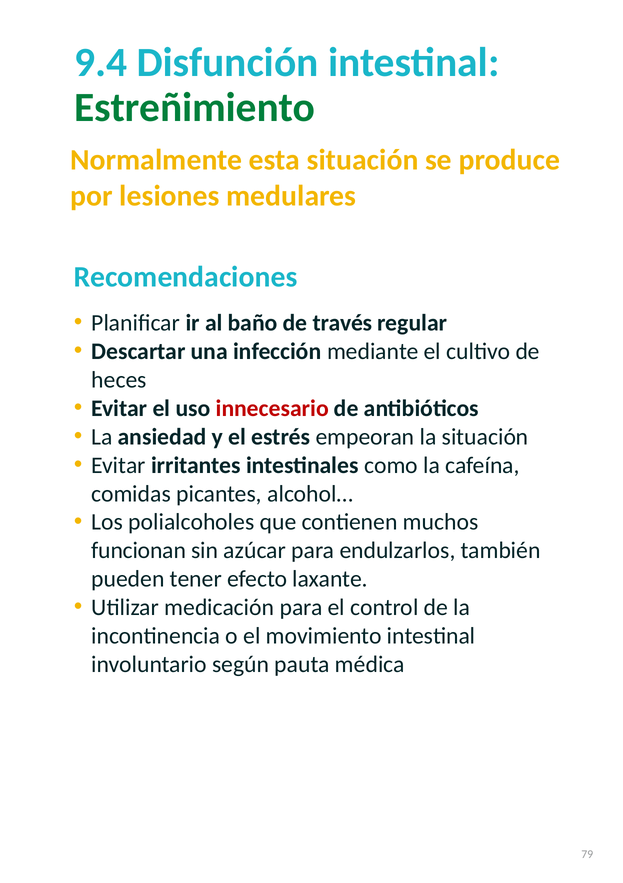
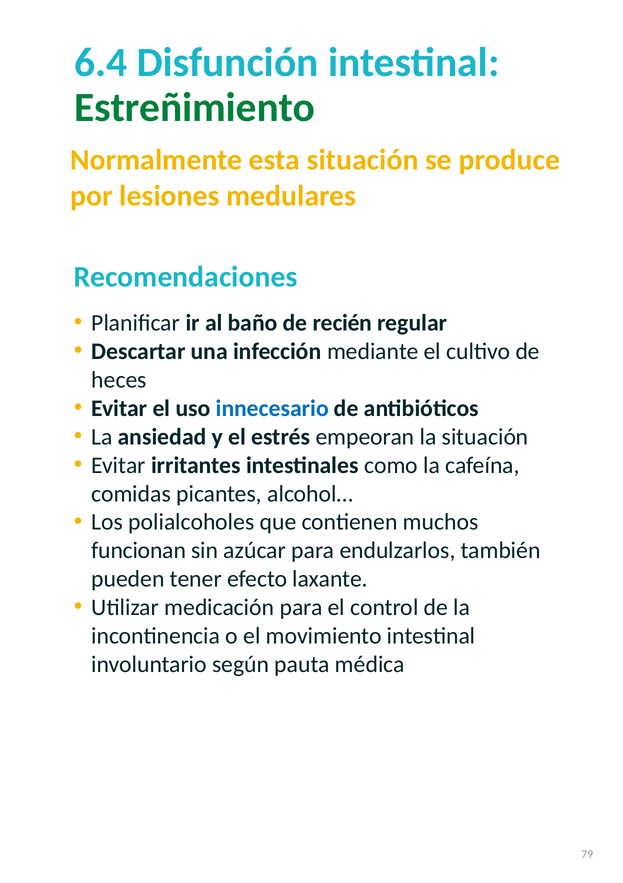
9.4: 9.4 -> 6.4
través: través -> recién
innecesario colour: red -> blue
